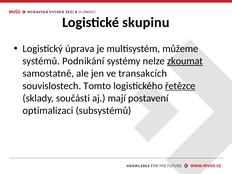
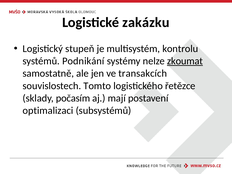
skupinu: skupinu -> zakázku
úprava: úprava -> stupeň
můžeme: můžeme -> kontrolu
řetězce underline: present -> none
součásti: součásti -> počasím
